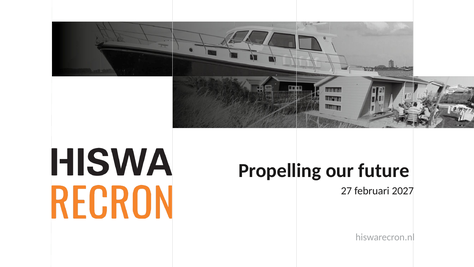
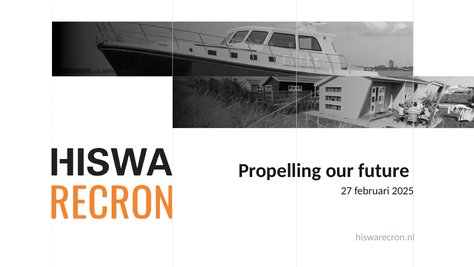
2027: 2027 -> 2025
